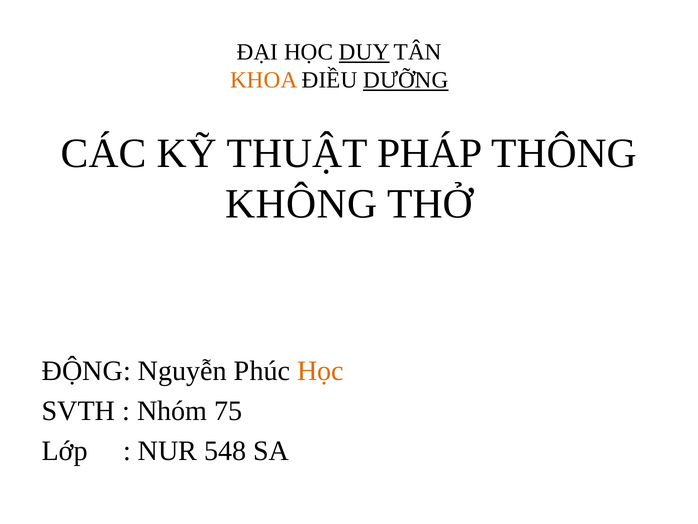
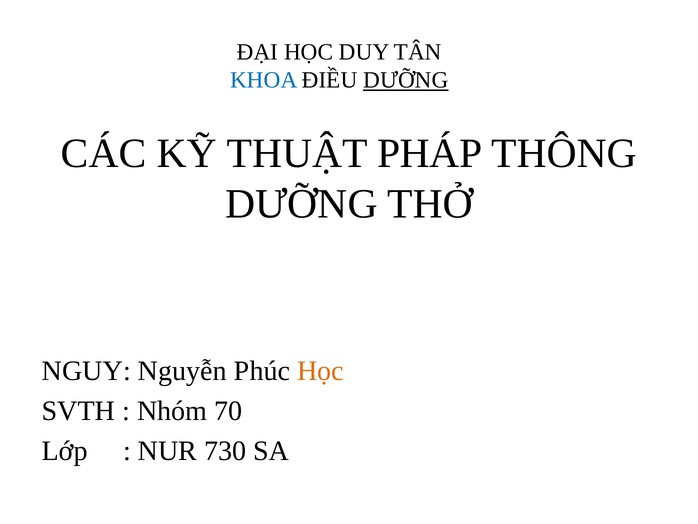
DUY underline: present -> none
KHOA colour: orange -> blue
KHÔNG at (301, 204): KHÔNG -> DƯỠNG
ĐỘNG: ĐỘNG -> NGUY
75: 75 -> 70
548: 548 -> 730
